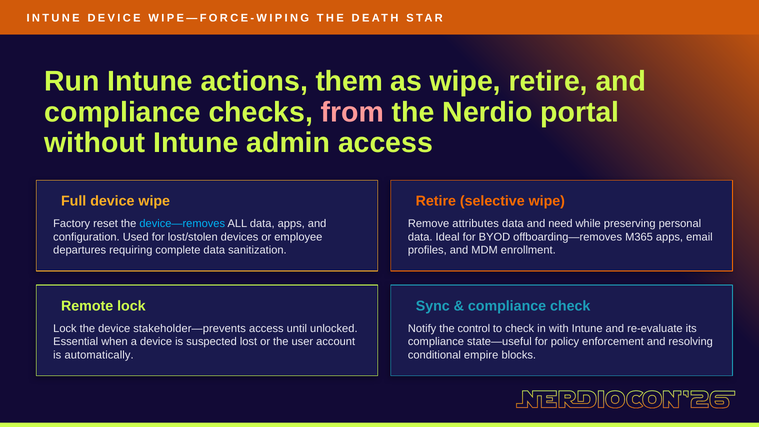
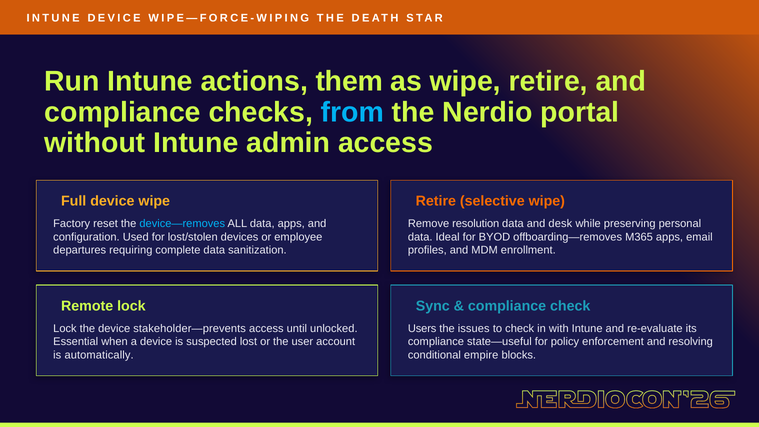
from colour: pink -> light blue
attributes: attributes -> resolution
need: need -> desk
Notify: Notify -> Users
control: control -> issues
